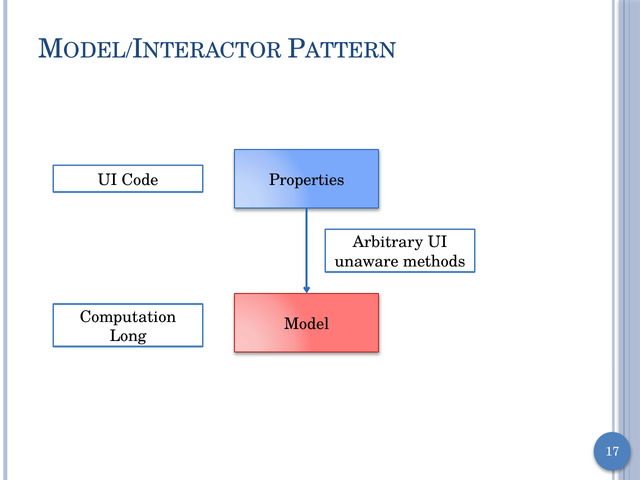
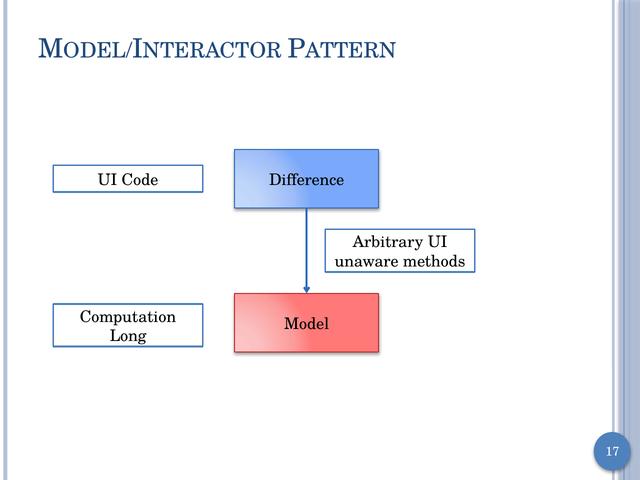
Properties: Properties -> Difference
